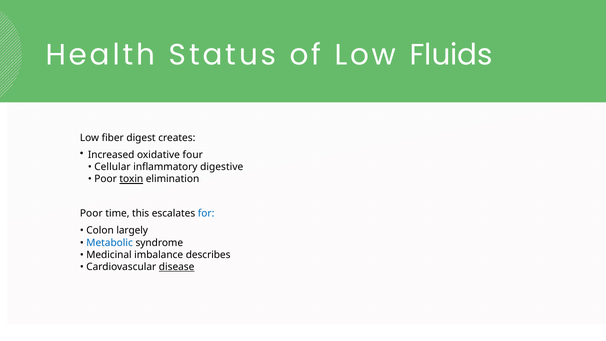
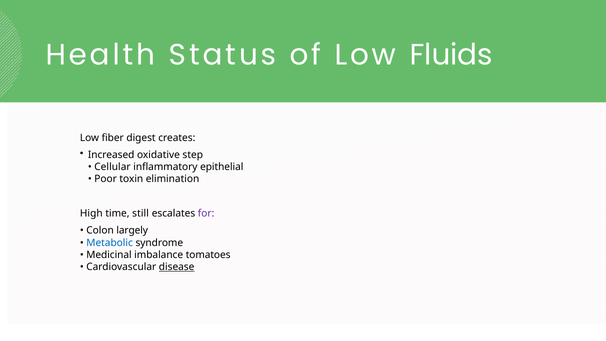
four: four -> step
digestive: digestive -> epithelial
toxin underline: present -> none
Poor at (91, 213): Poor -> High
this: this -> still
for colour: blue -> purple
describes: describes -> tomatoes
